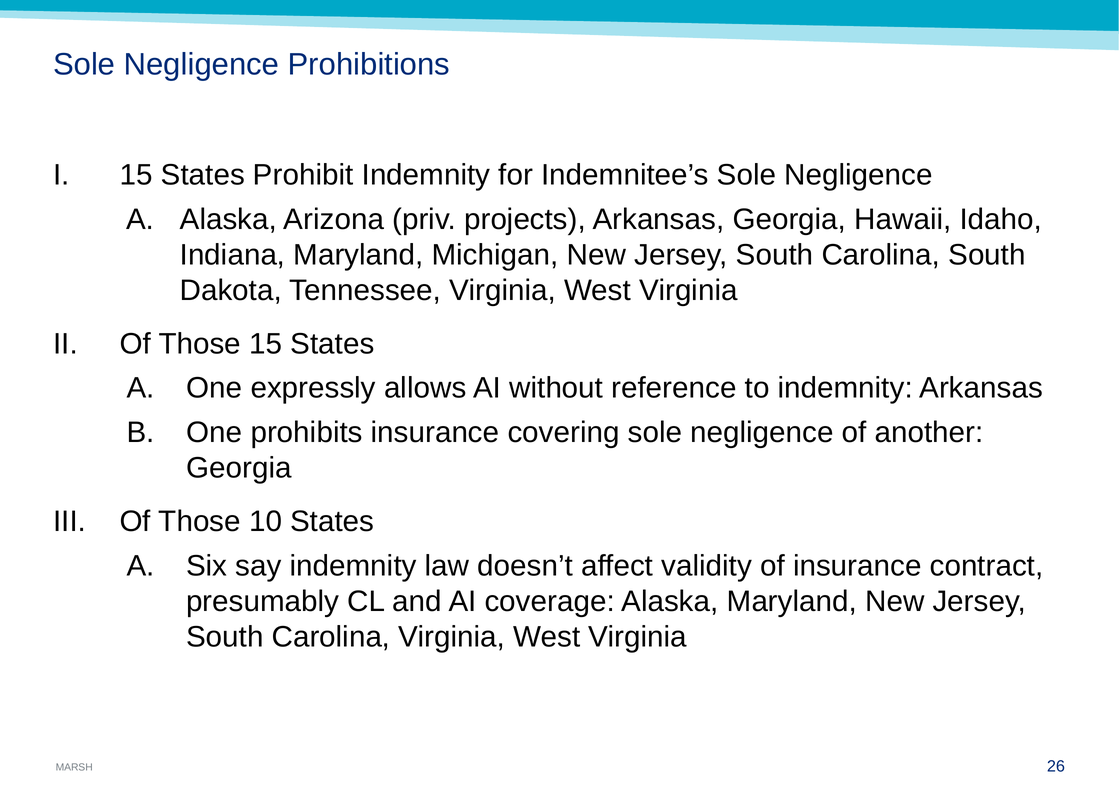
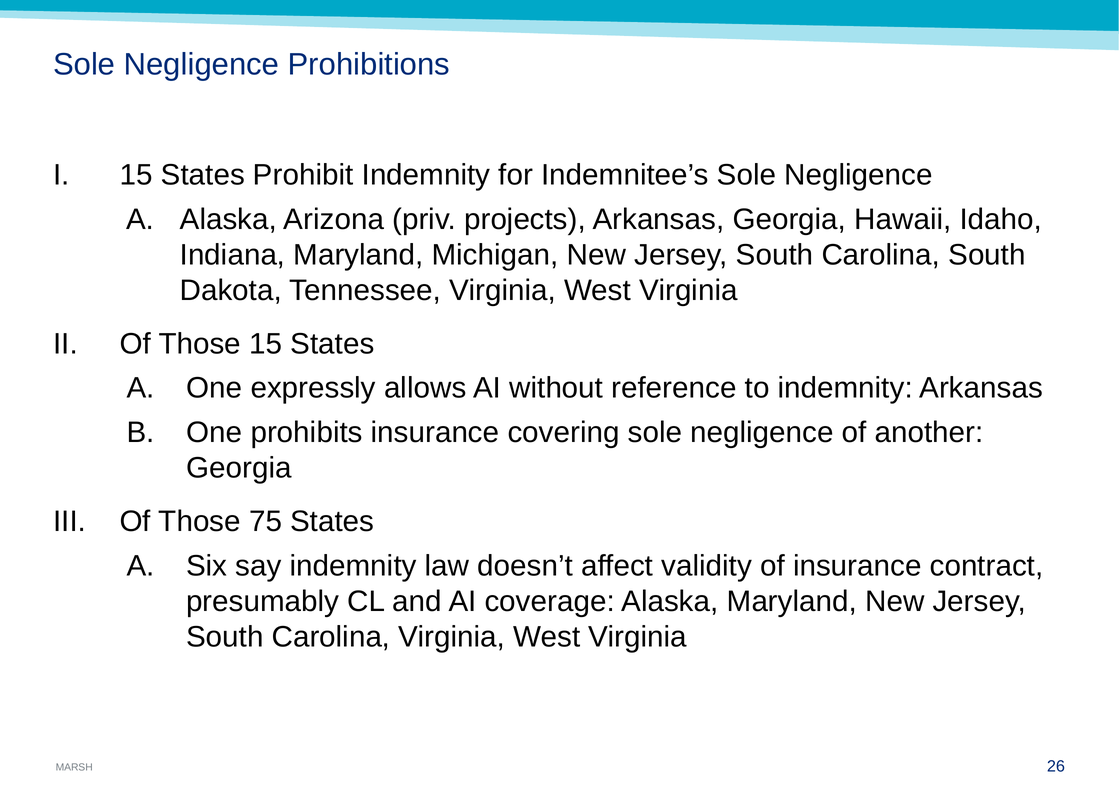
10: 10 -> 75
